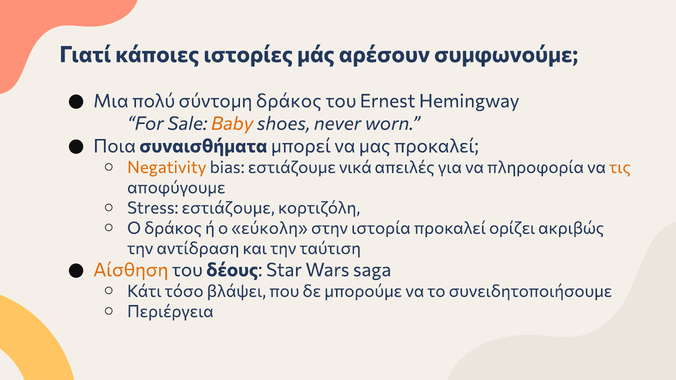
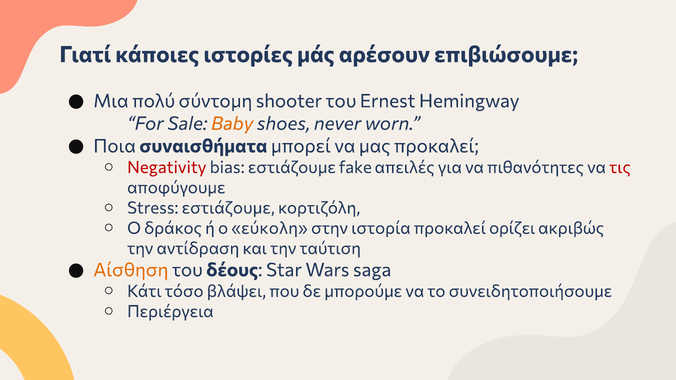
συμφωνούμε: συμφωνούμε -> επιβιώσουμε
σύντομη δράκος: δράκος -> shooter
Negativity colour: orange -> red
νικά: νικά -> fake
πληροφορία: πληροφορία -> πιθανότητες
τις colour: orange -> red
